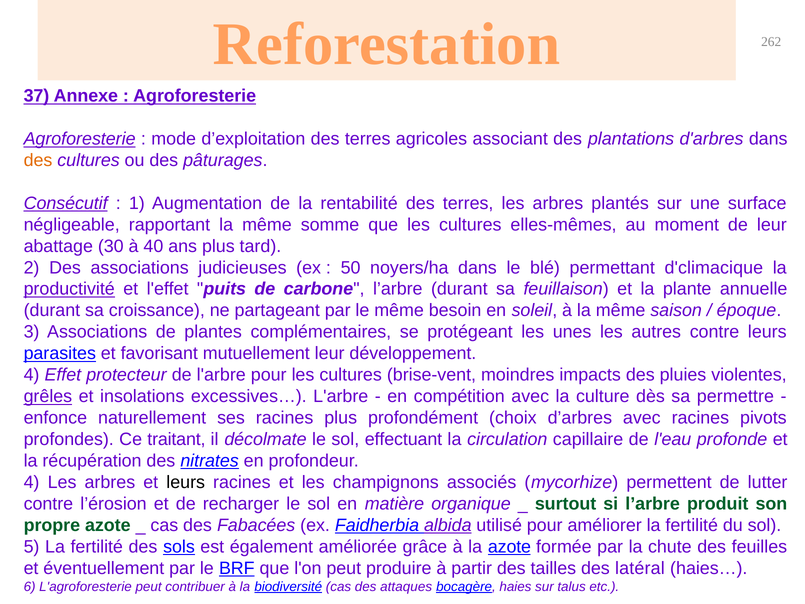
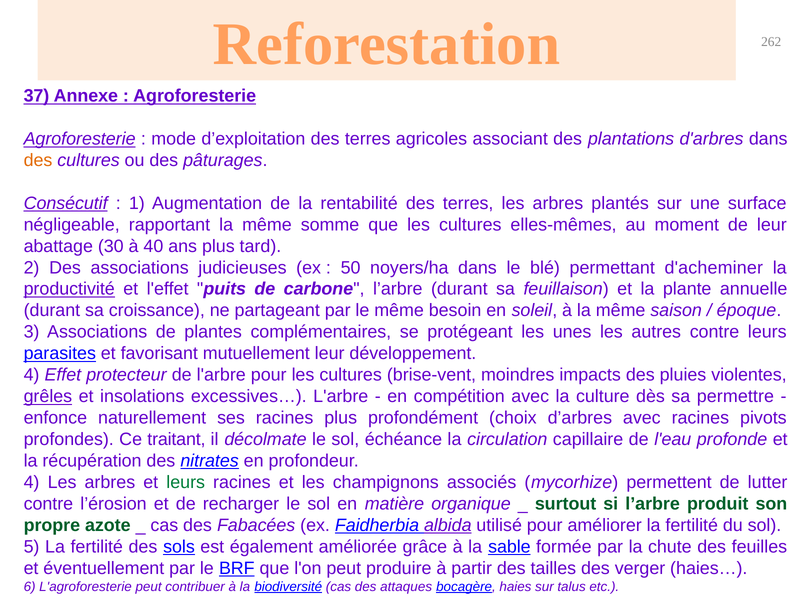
d'climacique: d'climacique -> d'acheminer
effectuant: effectuant -> échéance
leurs at (186, 482) colour: black -> green
la azote: azote -> sable
latéral: latéral -> verger
